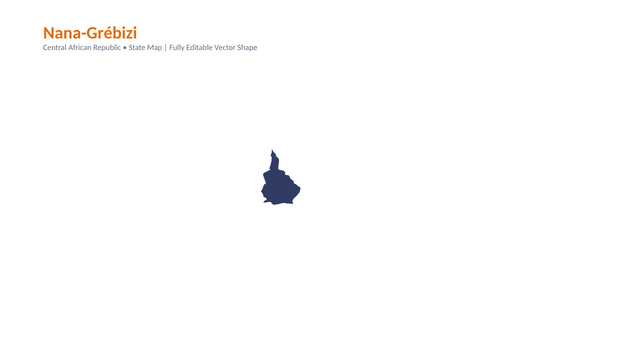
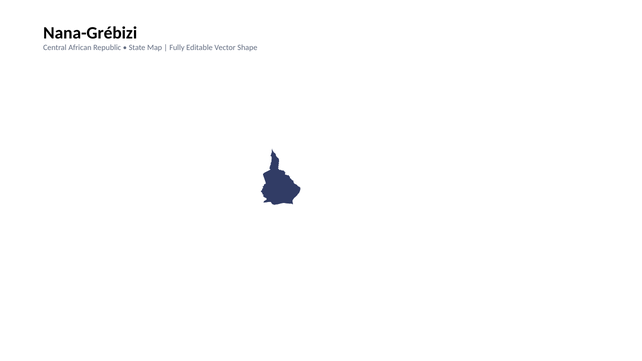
Nana-Grébizi colour: orange -> black
